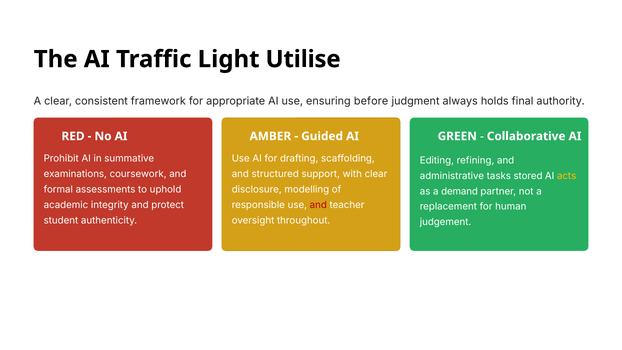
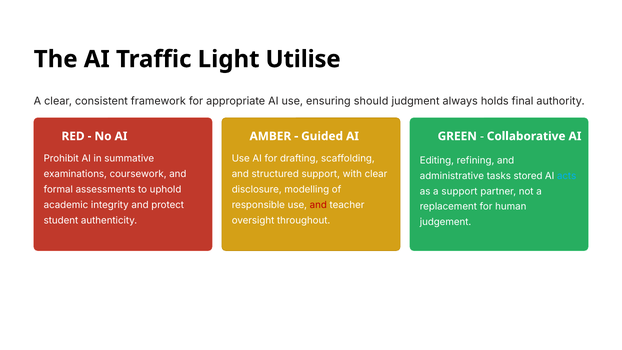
before: before -> should
acts colour: yellow -> light blue
a demand: demand -> support
